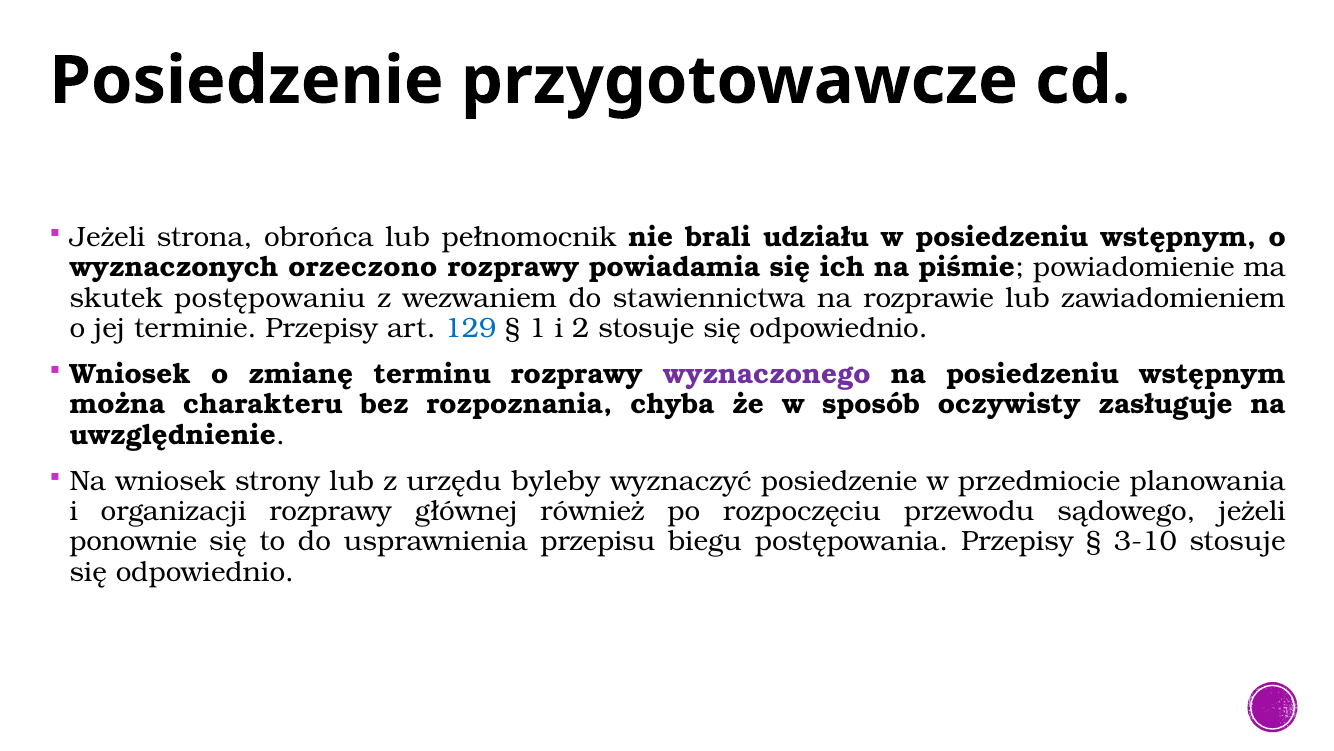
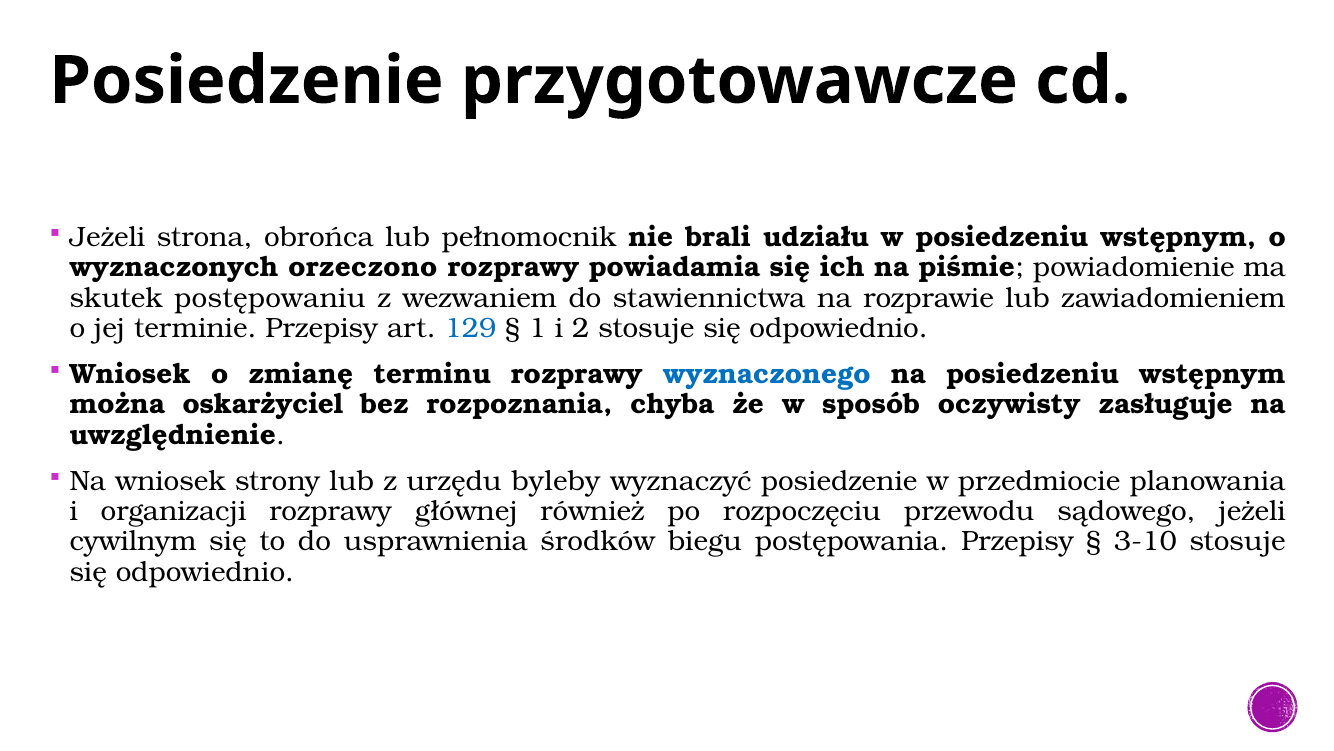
wyznaczonego colour: purple -> blue
charakteru: charakteru -> oskarżyciel
ponownie: ponownie -> cywilnym
przepisu: przepisu -> środków
